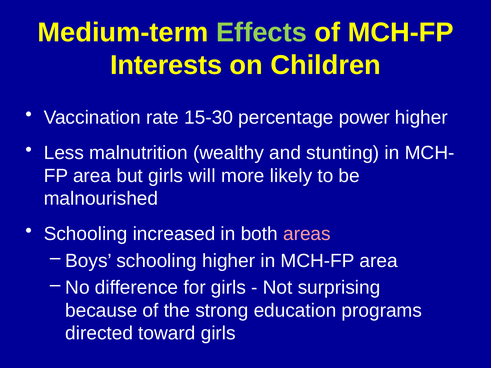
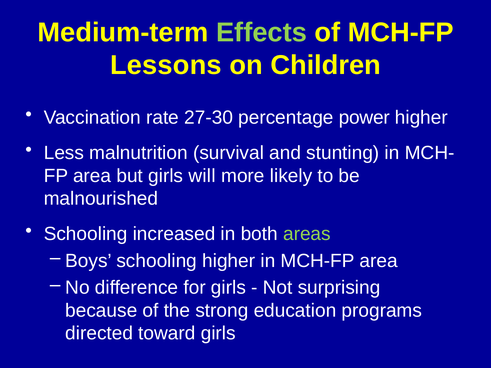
Interests: Interests -> Lessons
15-30: 15-30 -> 27-30
wealthy: wealthy -> survival
areas colour: pink -> light green
